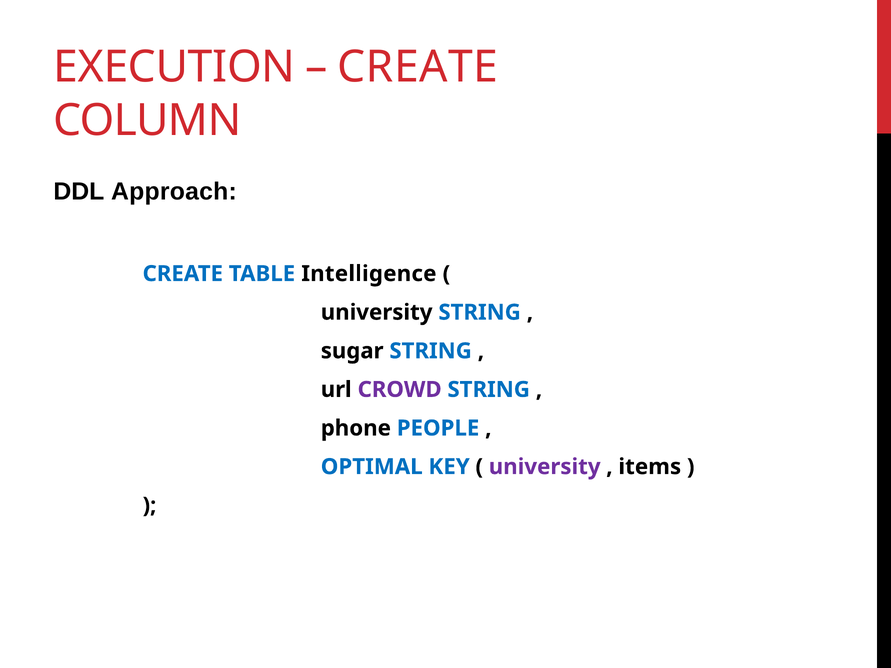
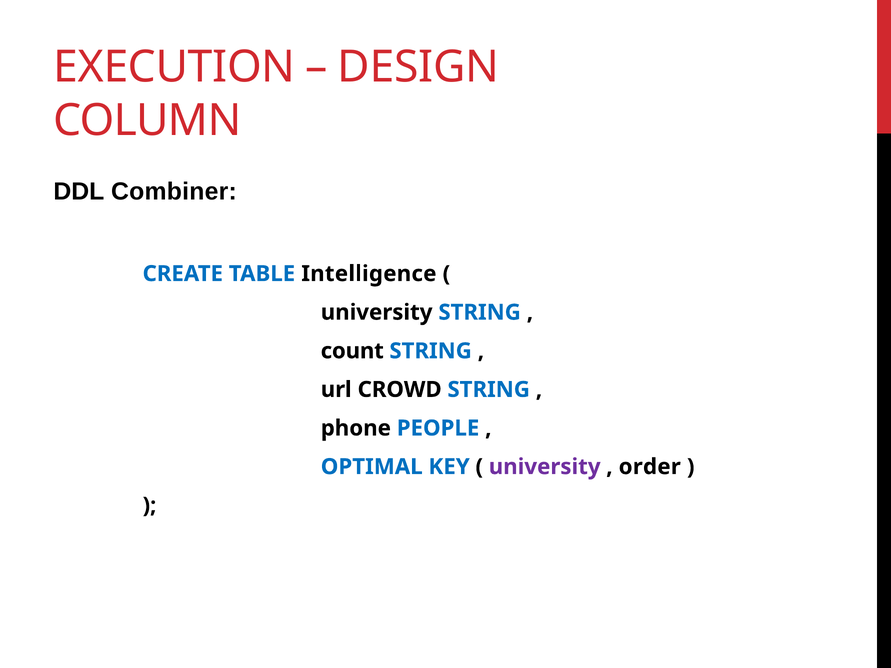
CREATE at (418, 67): CREATE -> DESIGN
Approach: Approach -> Combiner
sugar: sugar -> count
CROWD colour: purple -> black
items: items -> order
